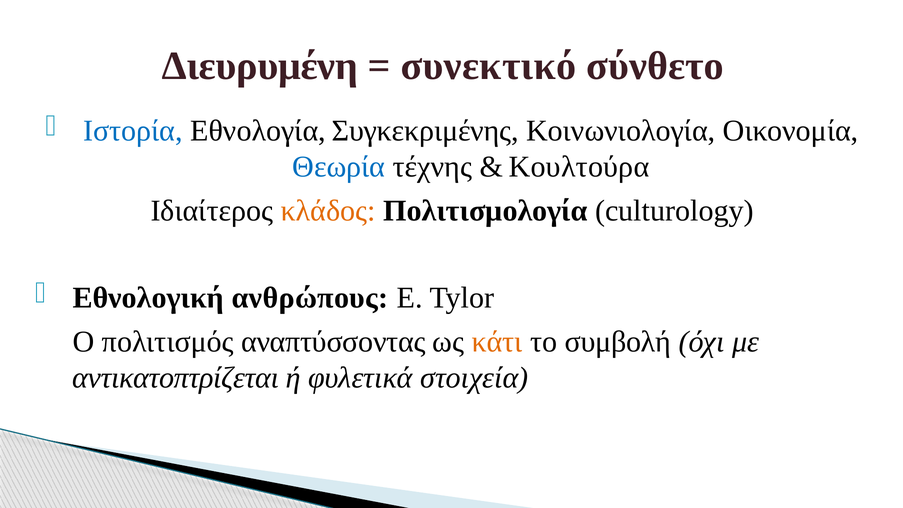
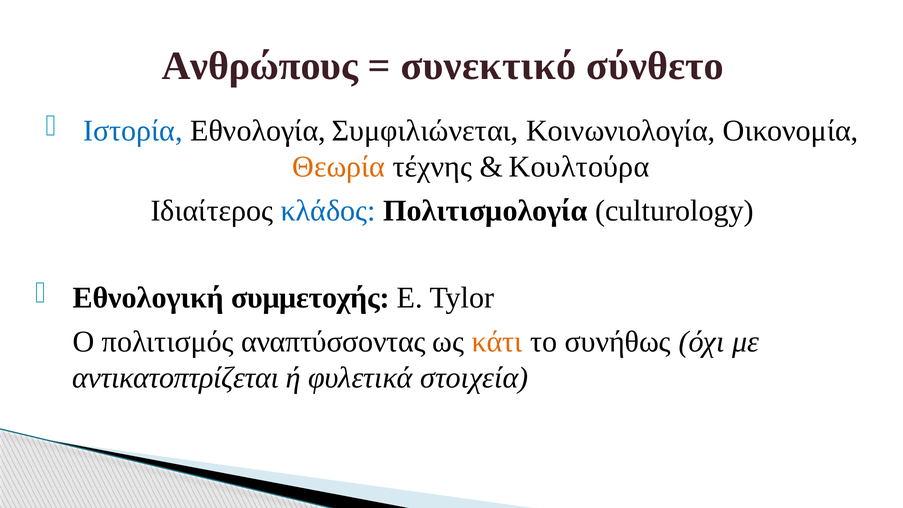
Διευρυμένη: Διευρυμένη -> Ανθρώπους
Συγκεκριμένης: Συγκεκριμένης -> Συμφιλιώνεται
Θεωρία colour: blue -> orange
κλάδος colour: orange -> blue
ανθρώπους: ανθρώπους -> συμμετοχής
συμβολή: συμβολή -> συνήθως
